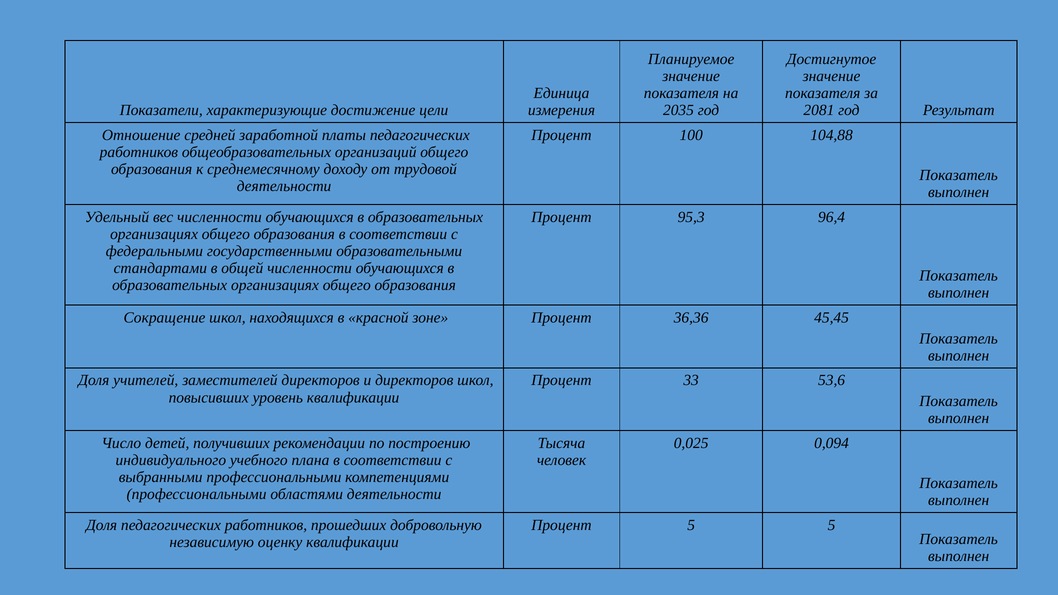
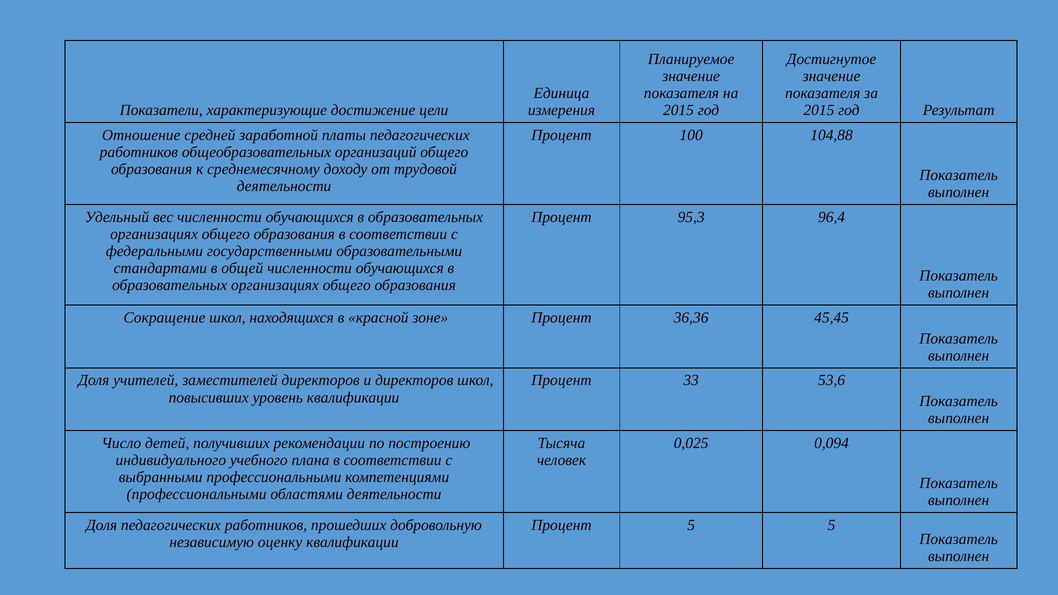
2035 at (678, 110): 2035 -> 2015
2081 at (819, 110): 2081 -> 2015
